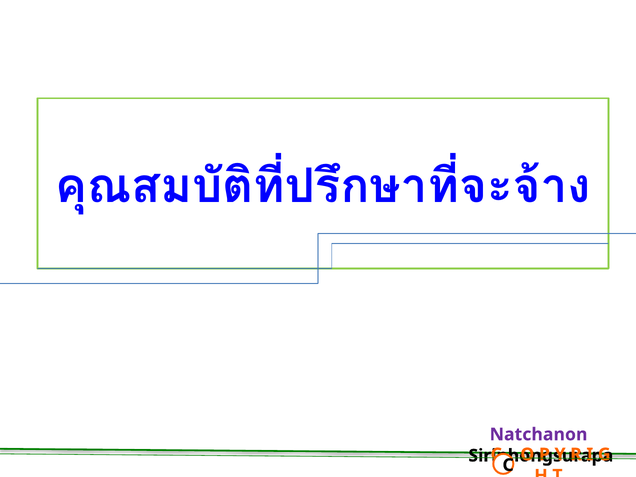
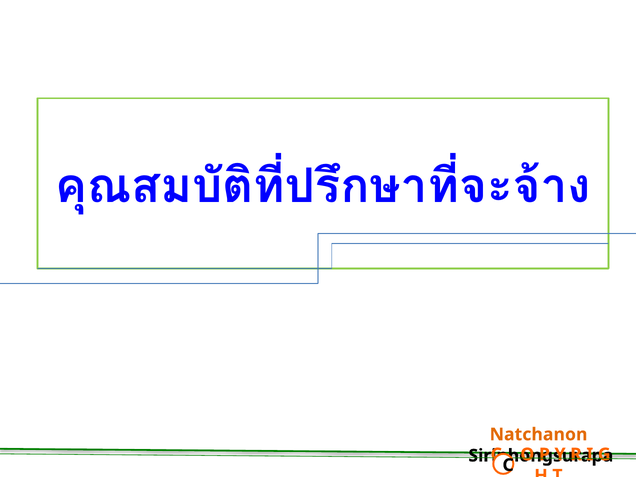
Natchanon colour: purple -> orange
